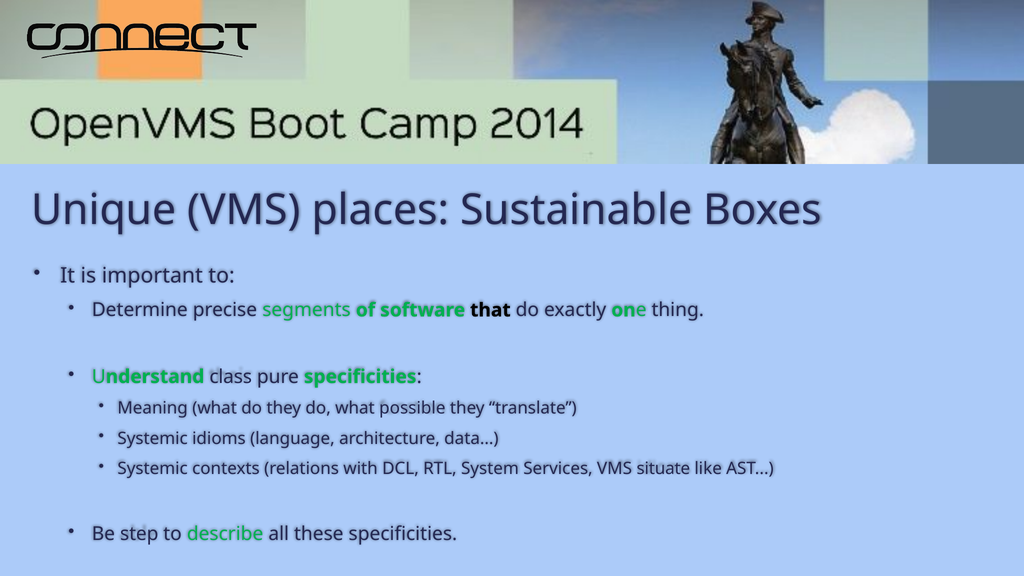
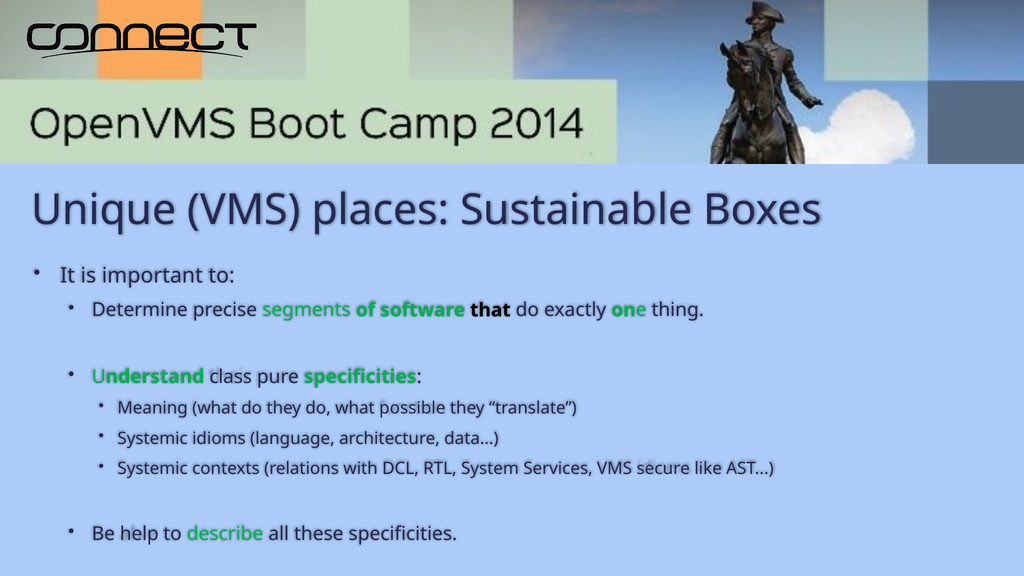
situate: situate -> secure
step: step -> help
